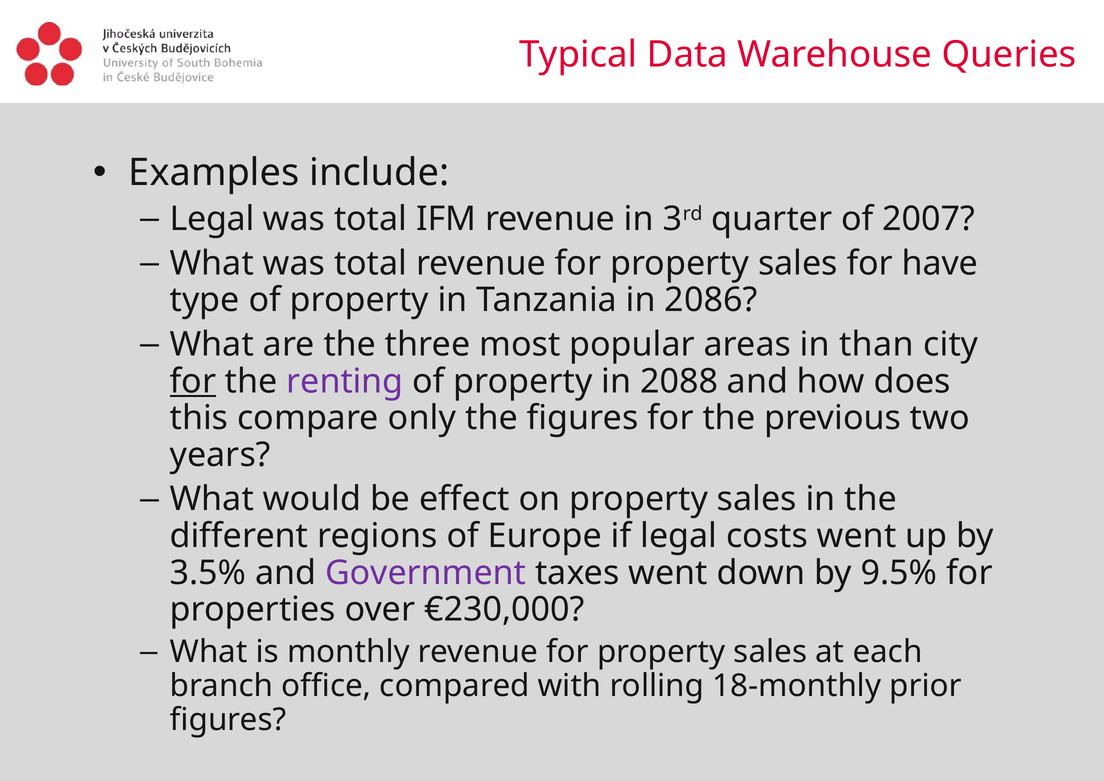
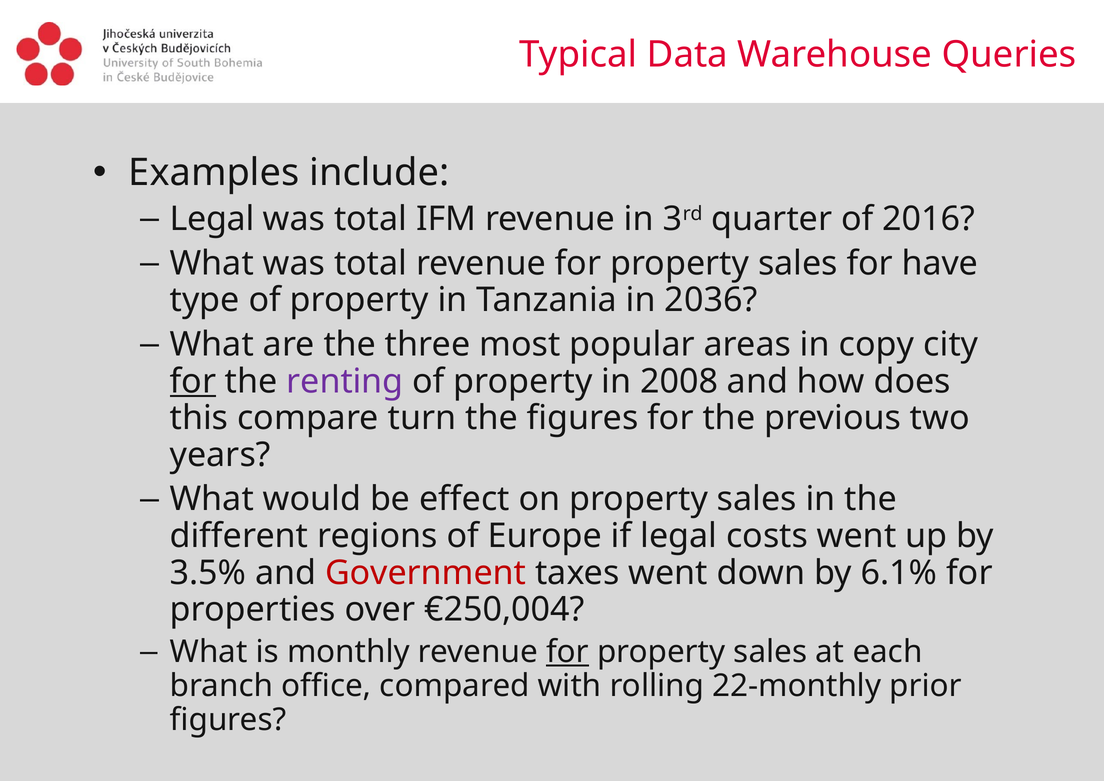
2007: 2007 -> 2016
2086: 2086 -> 2036
than: than -> copy
2088: 2088 -> 2008
only: only -> turn
Government colour: purple -> red
9.5%: 9.5% -> 6.1%
€230,000: €230,000 -> €250,004
for at (567, 652) underline: none -> present
18-monthly: 18-monthly -> 22-monthly
